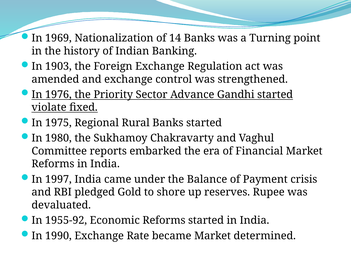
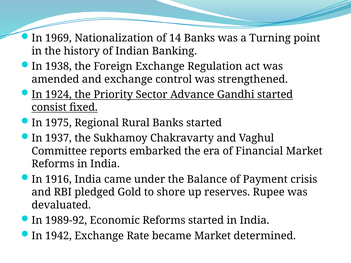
1903: 1903 -> 1938
1976: 1976 -> 1924
violate: violate -> consist
1980: 1980 -> 1937
1997: 1997 -> 1916
1955-92: 1955-92 -> 1989-92
1990: 1990 -> 1942
